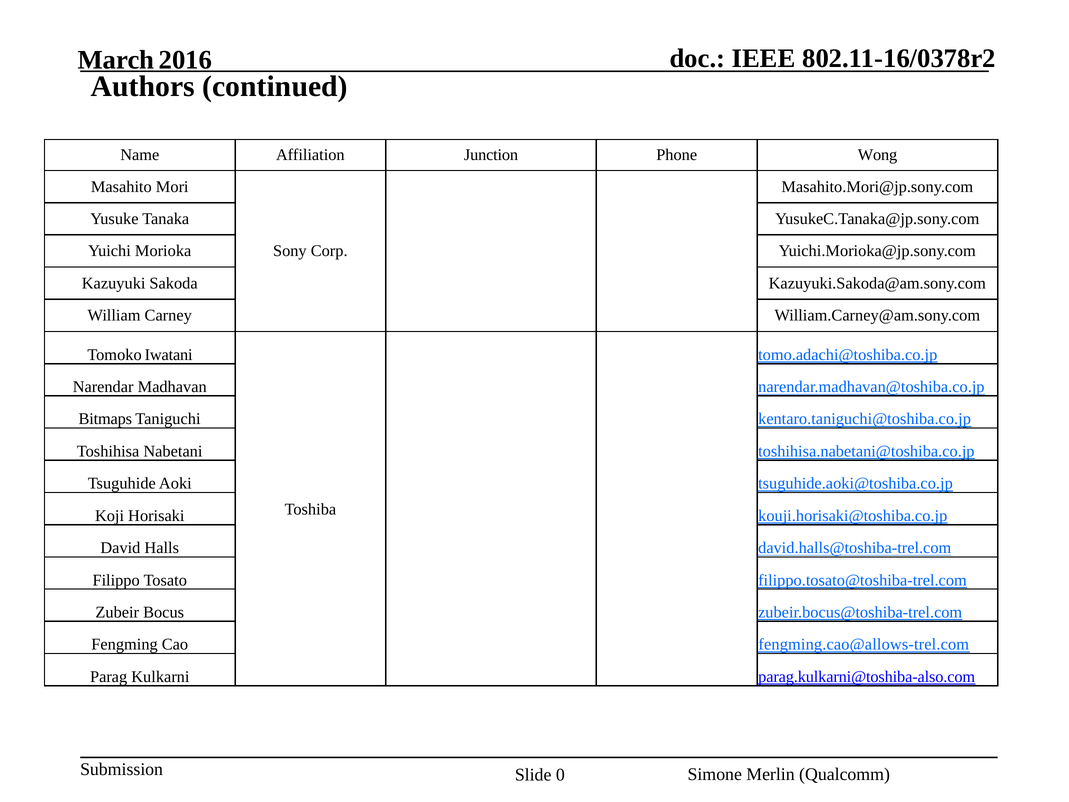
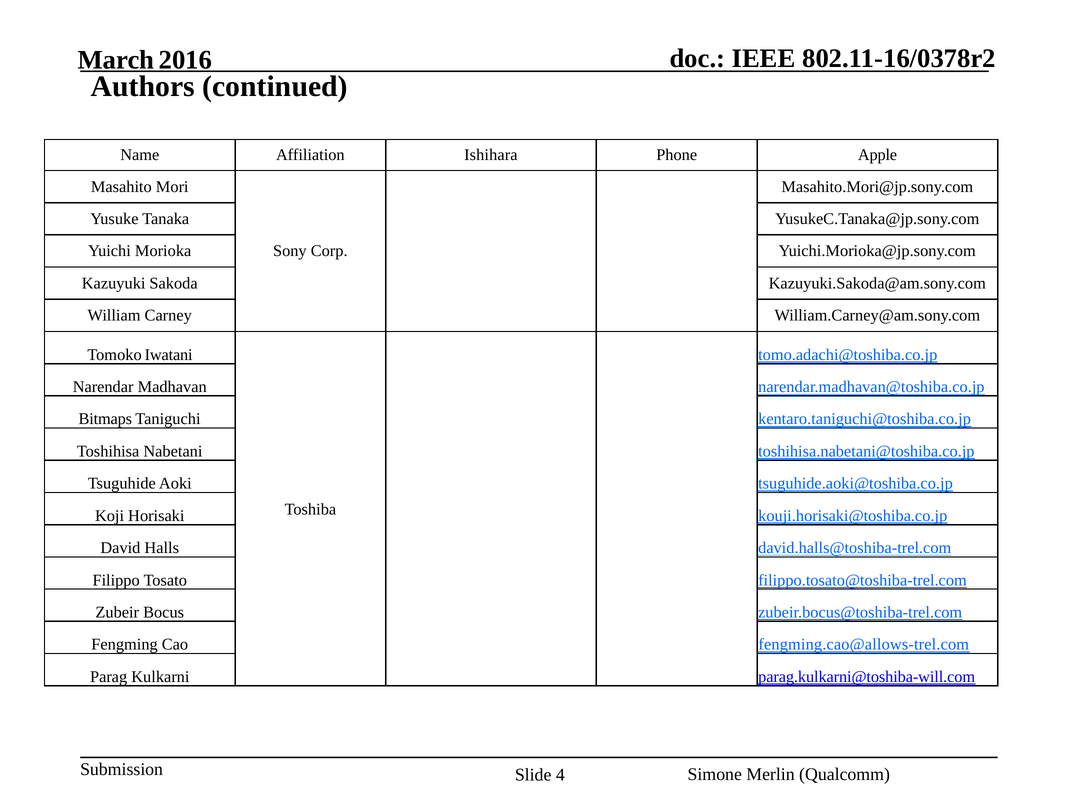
Junction: Junction -> Ishihara
Wong: Wong -> Apple
parag.kulkarni@toshiba-also.com: parag.kulkarni@toshiba-also.com -> parag.kulkarni@toshiba-will.com
0: 0 -> 4
